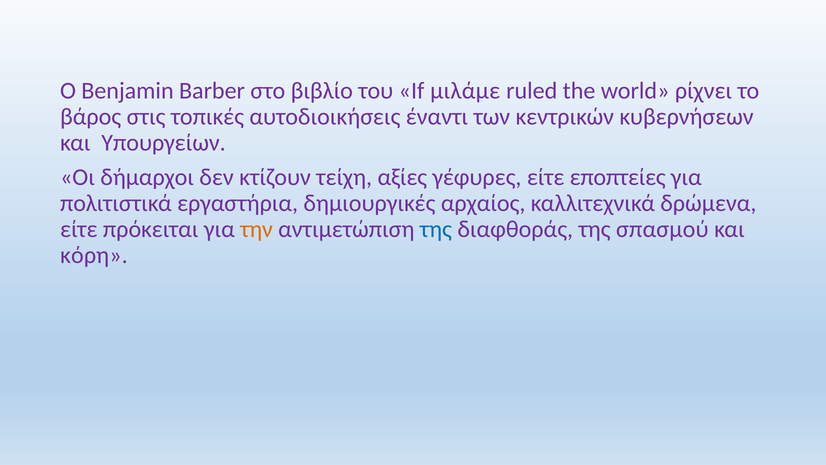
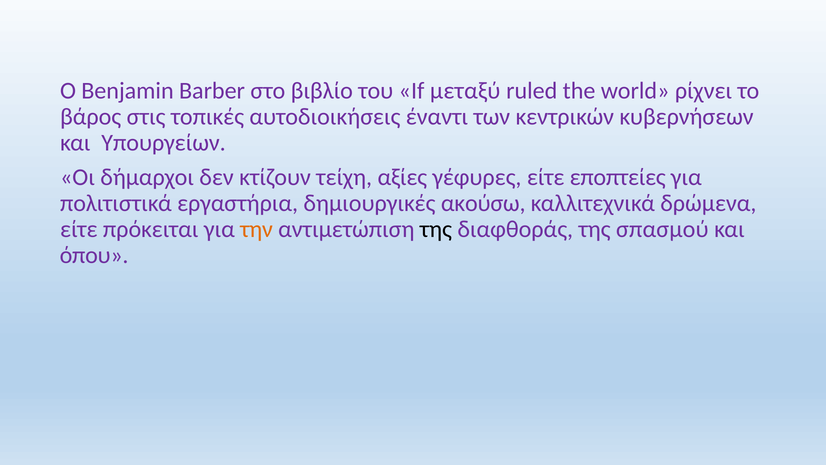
μιλάμε: μιλάμε -> μεταξύ
αρχαίος: αρχαίος -> ακούσω
της at (436, 229) colour: blue -> black
κόρη: κόρη -> όπου
